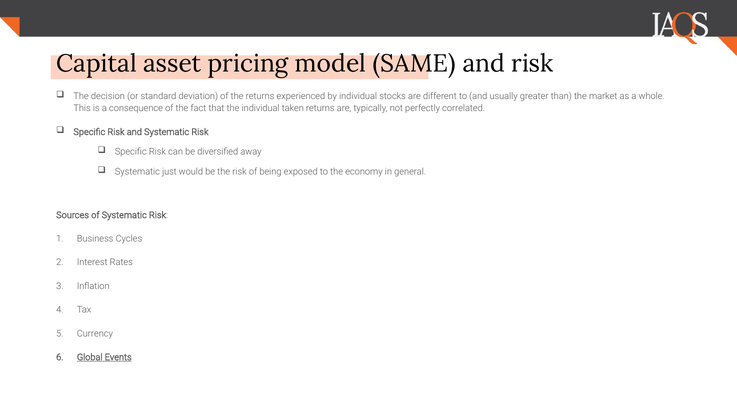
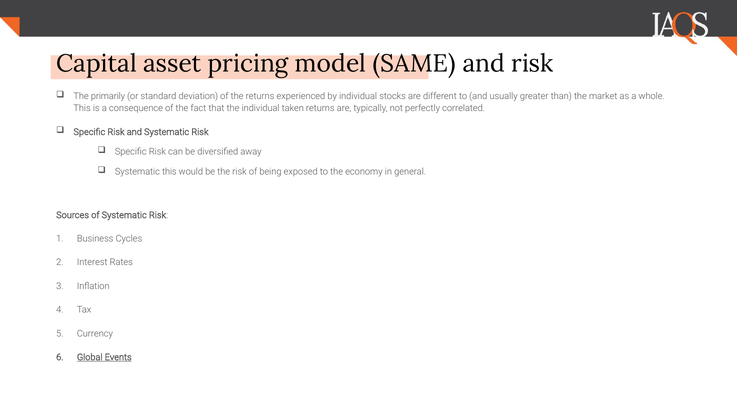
decision: decision -> primarily
Systematic just: just -> this
